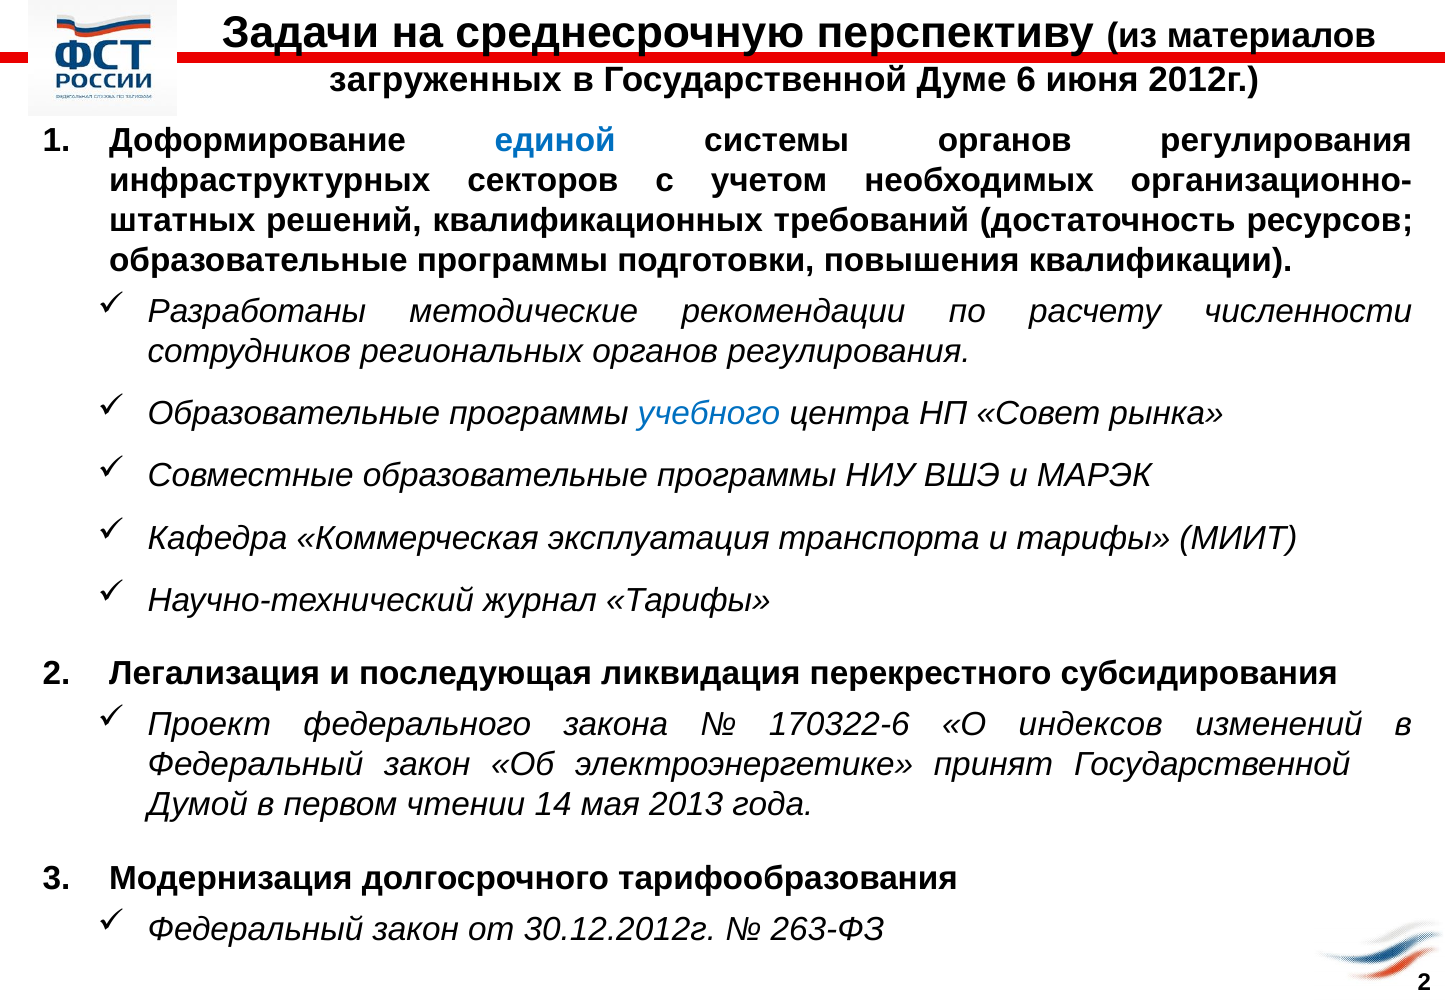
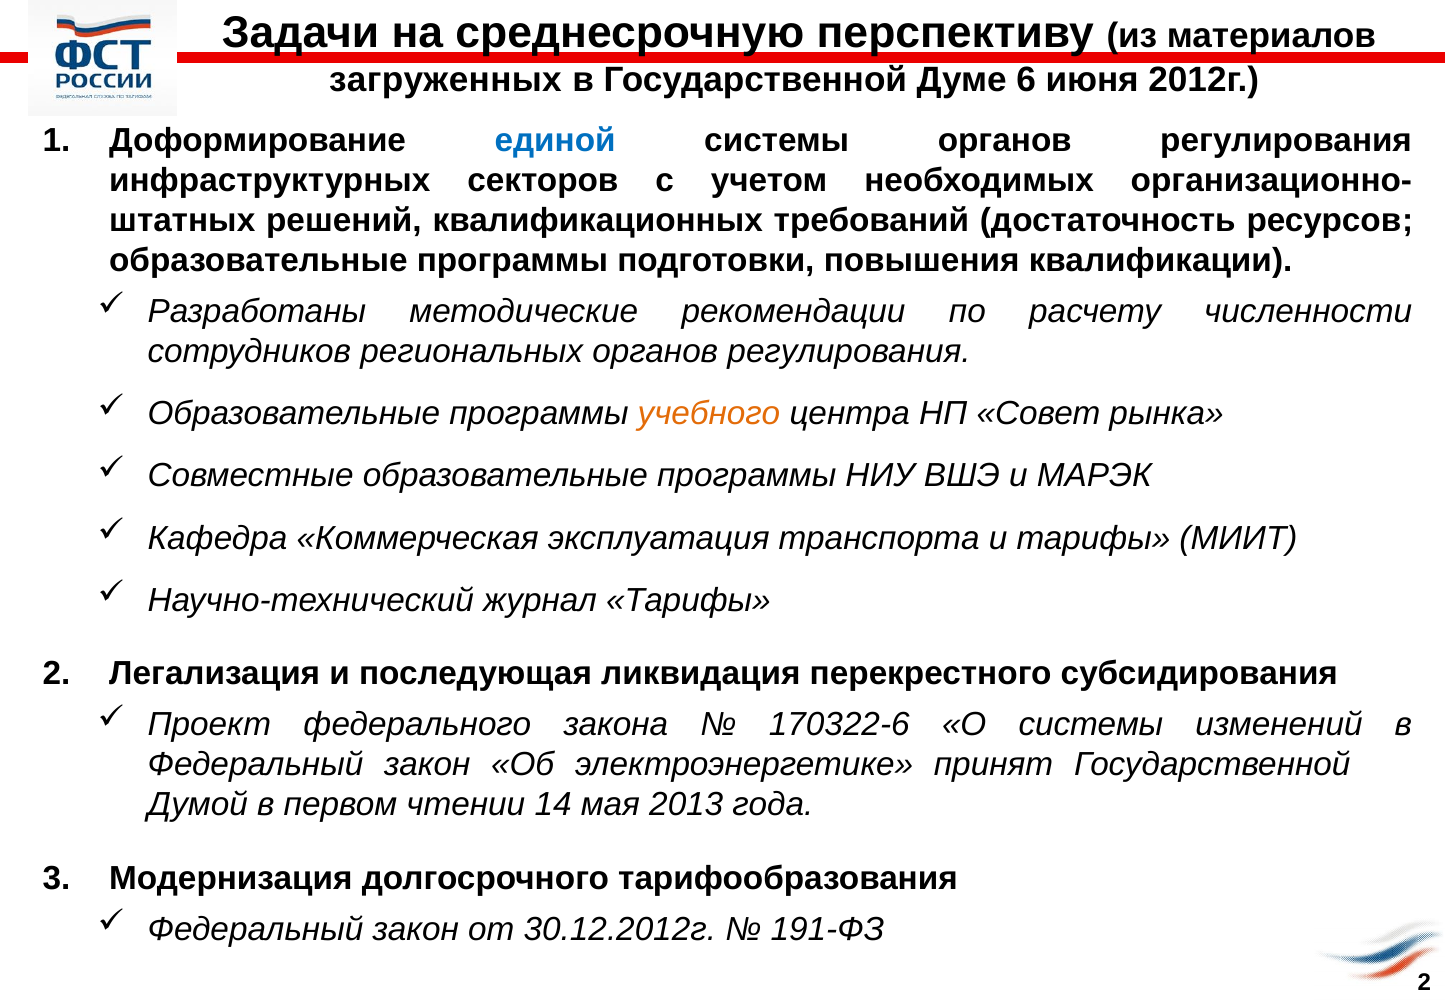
учебного colour: blue -> orange
О индексов: индексов -> системы
263-ФЗ: 263-ФЗ -> 191-ФЗ
